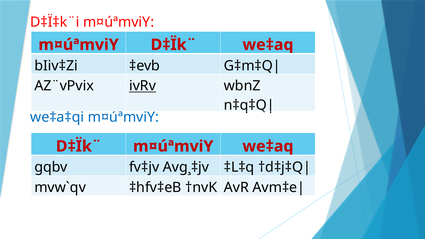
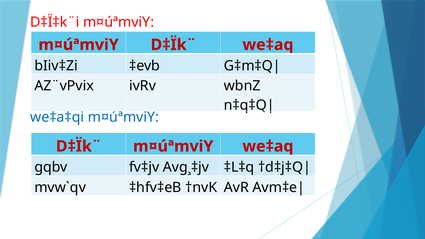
ivRv underline: present -> none
